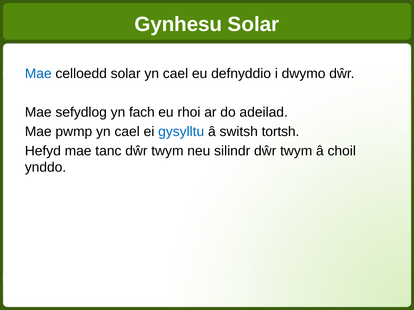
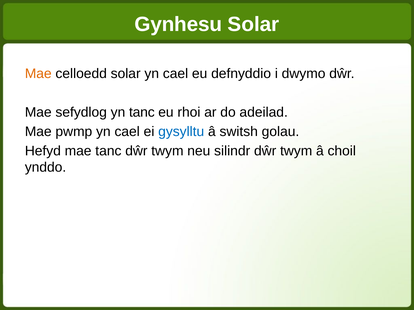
Mae at (38, 74) colour: blue -> orange
yn fach: fach -> tanc
tortsh: tortsh -> golau
